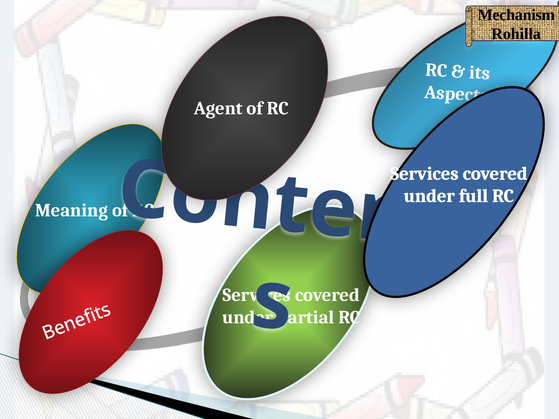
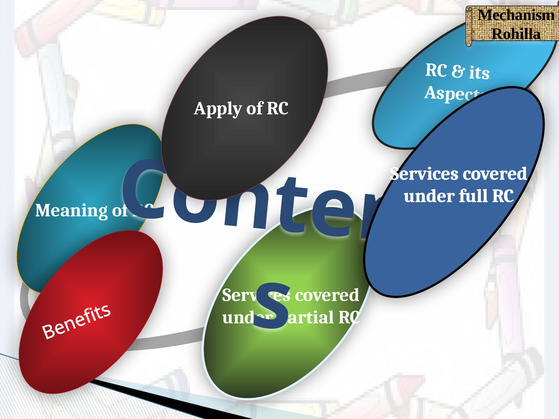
Agent: Agent -> Apply
